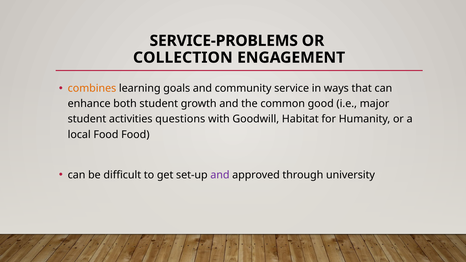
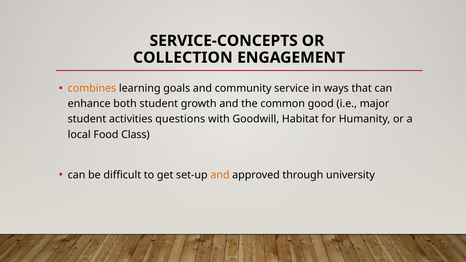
SERVICE-PROBLEMS: SERVICE-PROBLEMS -> SERVICE-CONCEPTS
Food Food: Food -> Class
and at (220, 175) colour: purple -> orange
